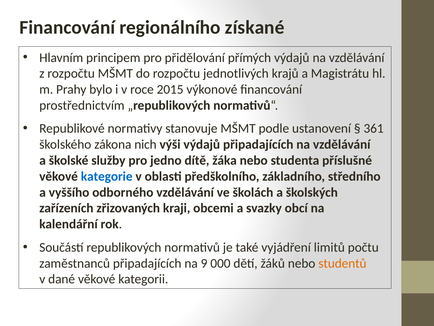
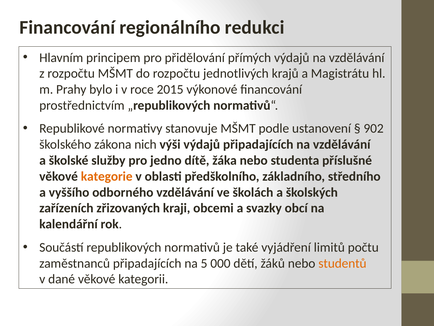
získané: získané -> redukci
361: 361 -> 902
kategorie colour: blue -> orange
9: 9 -> 5
